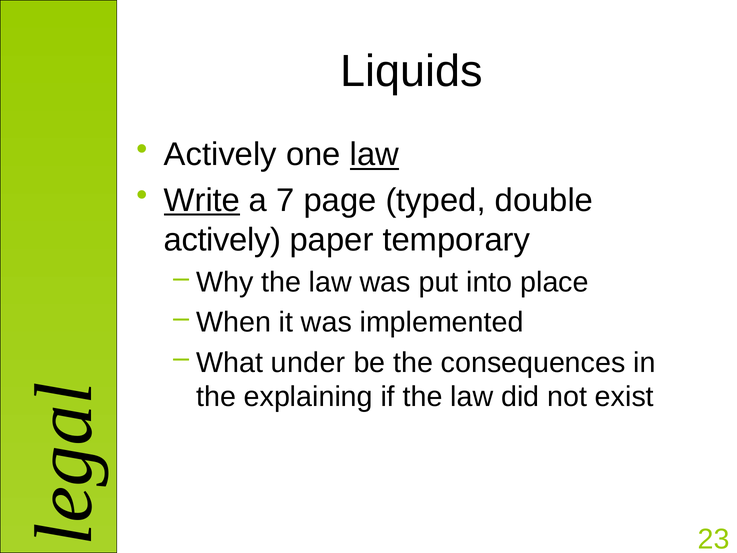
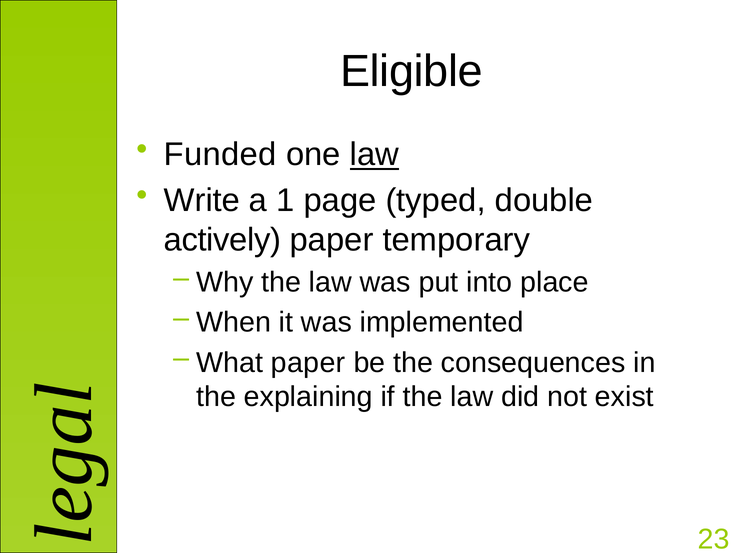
Liquids: Liquids -> Eligible
Actively at (220, 155): Actively -> Funded
Write underline: present -> none
7: 7 -> 1
What under: under -> paper
